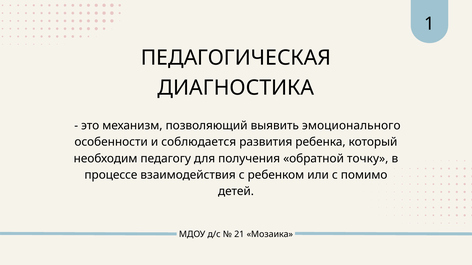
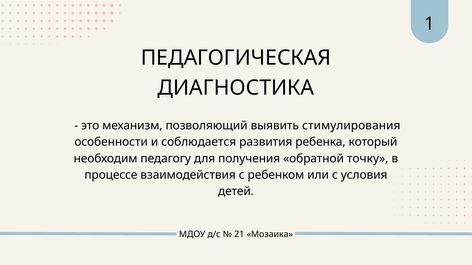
эмоционального: эмоционального -> стимулирования
помимо: помимо -> условия
